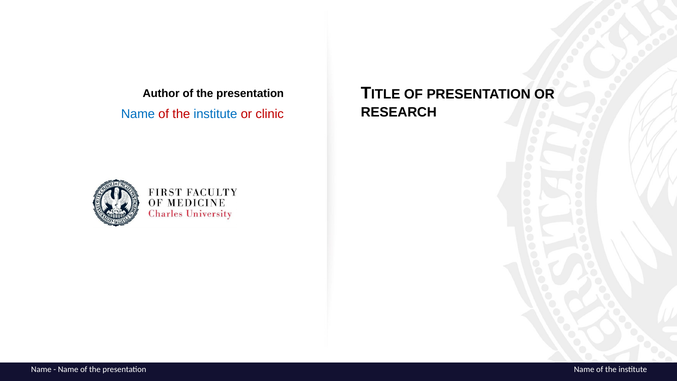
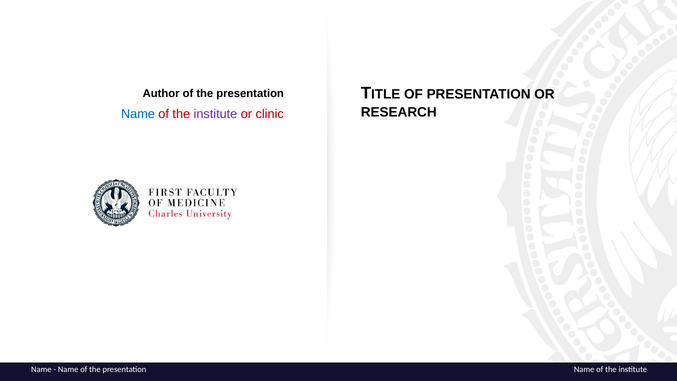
institute at (215, 114) colour: blue -> purple
